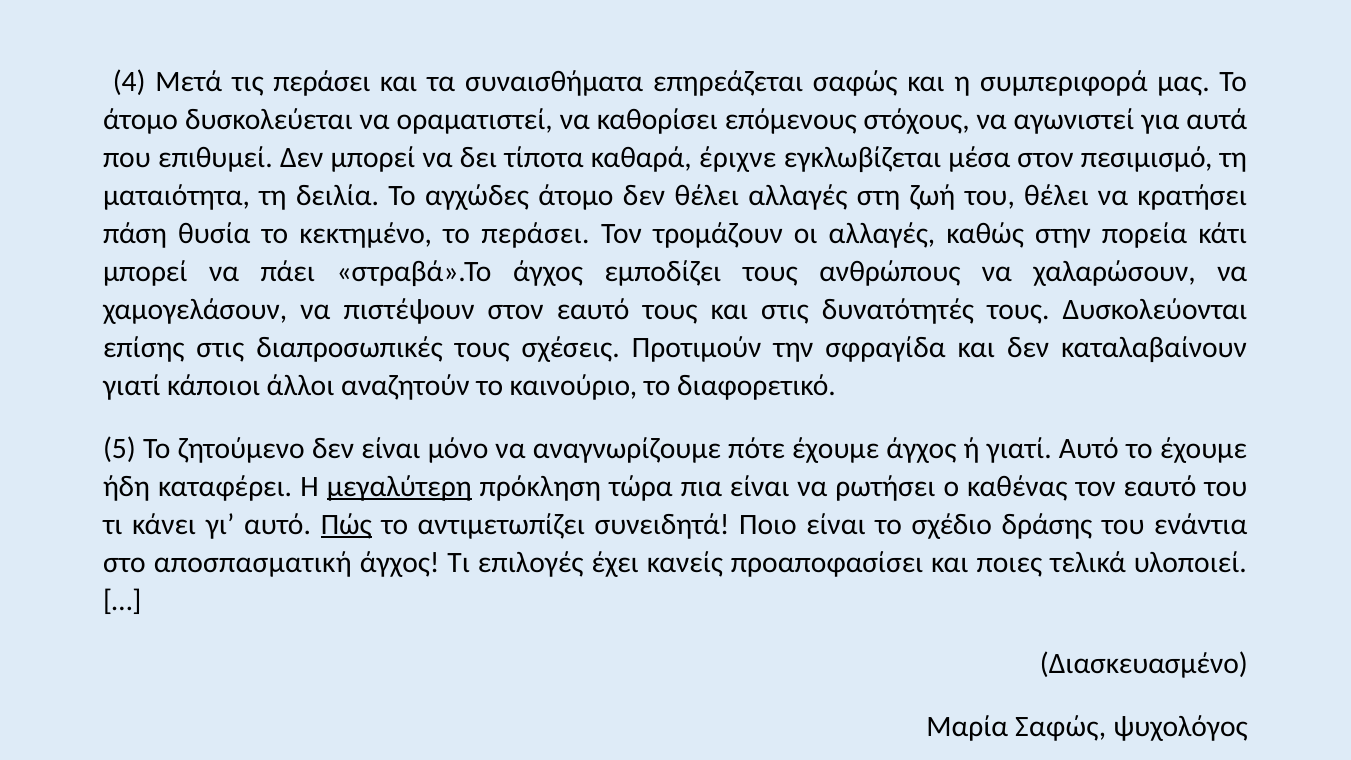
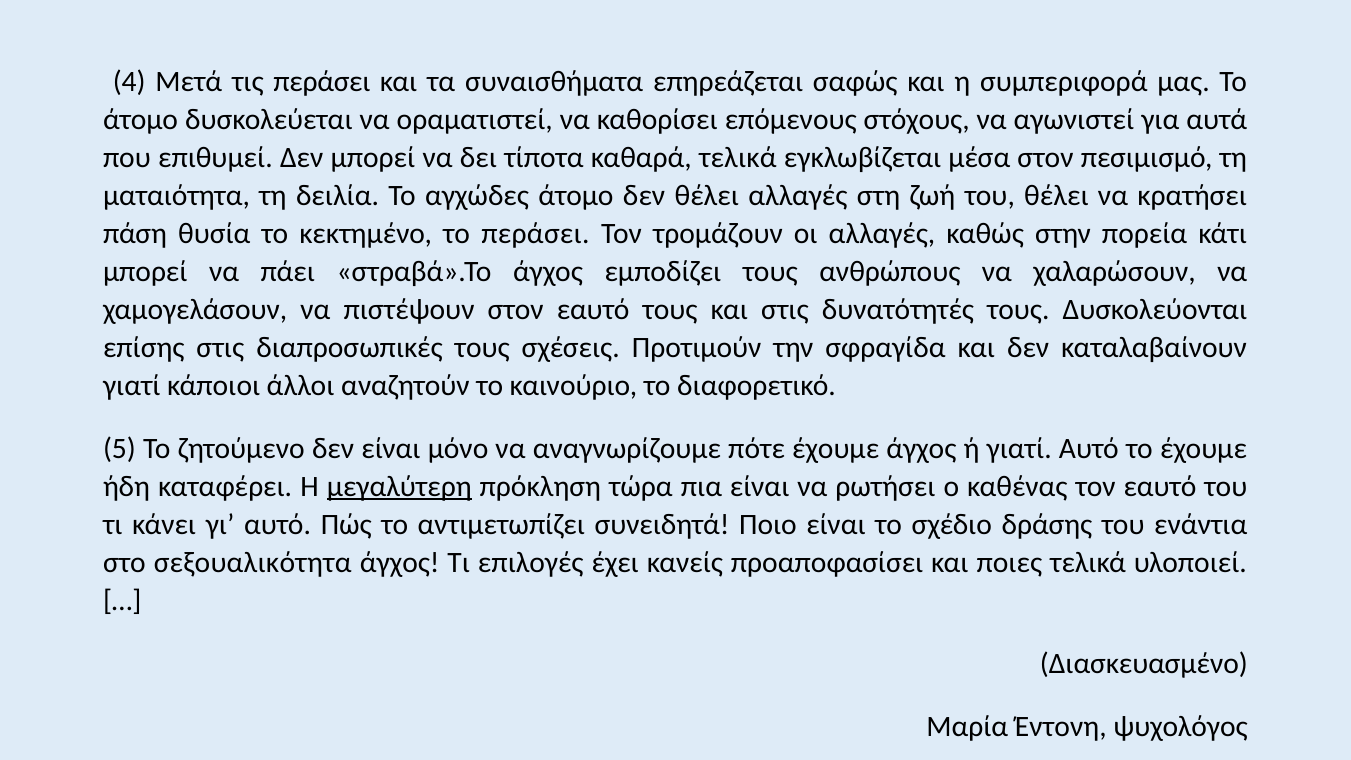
καθαρά έριχνε: έριχνε -> τελικά
Πώς underline: present -> none
αποσπασματική: αποσπασματική -> σεξουαλικότητα
Μαρία Σαφώς: Σαφώς -> Έντονη
